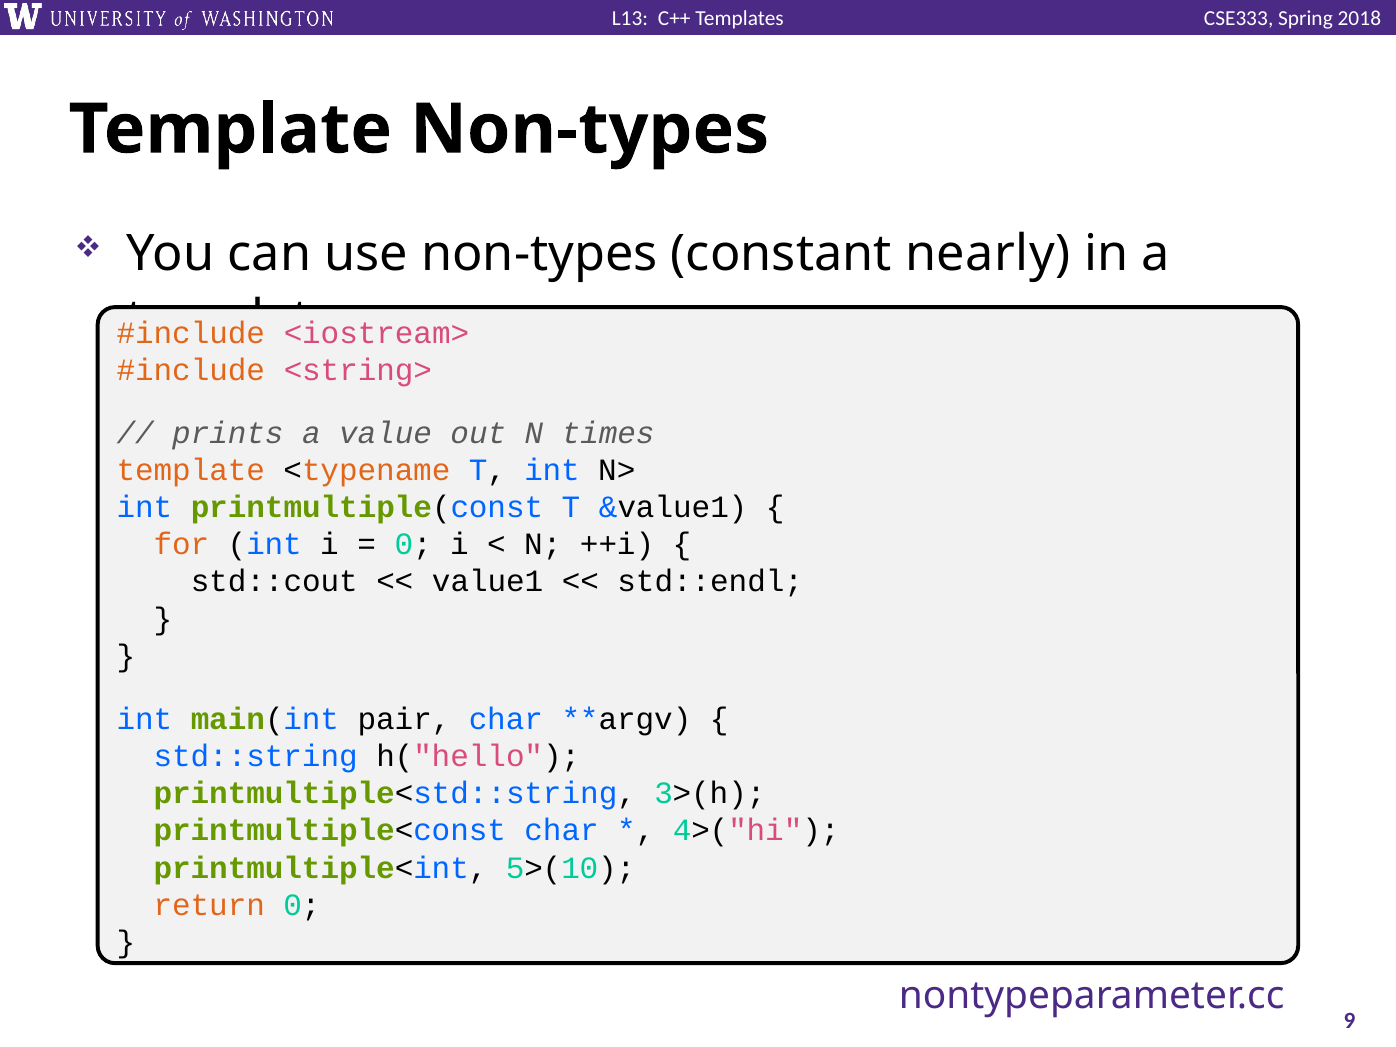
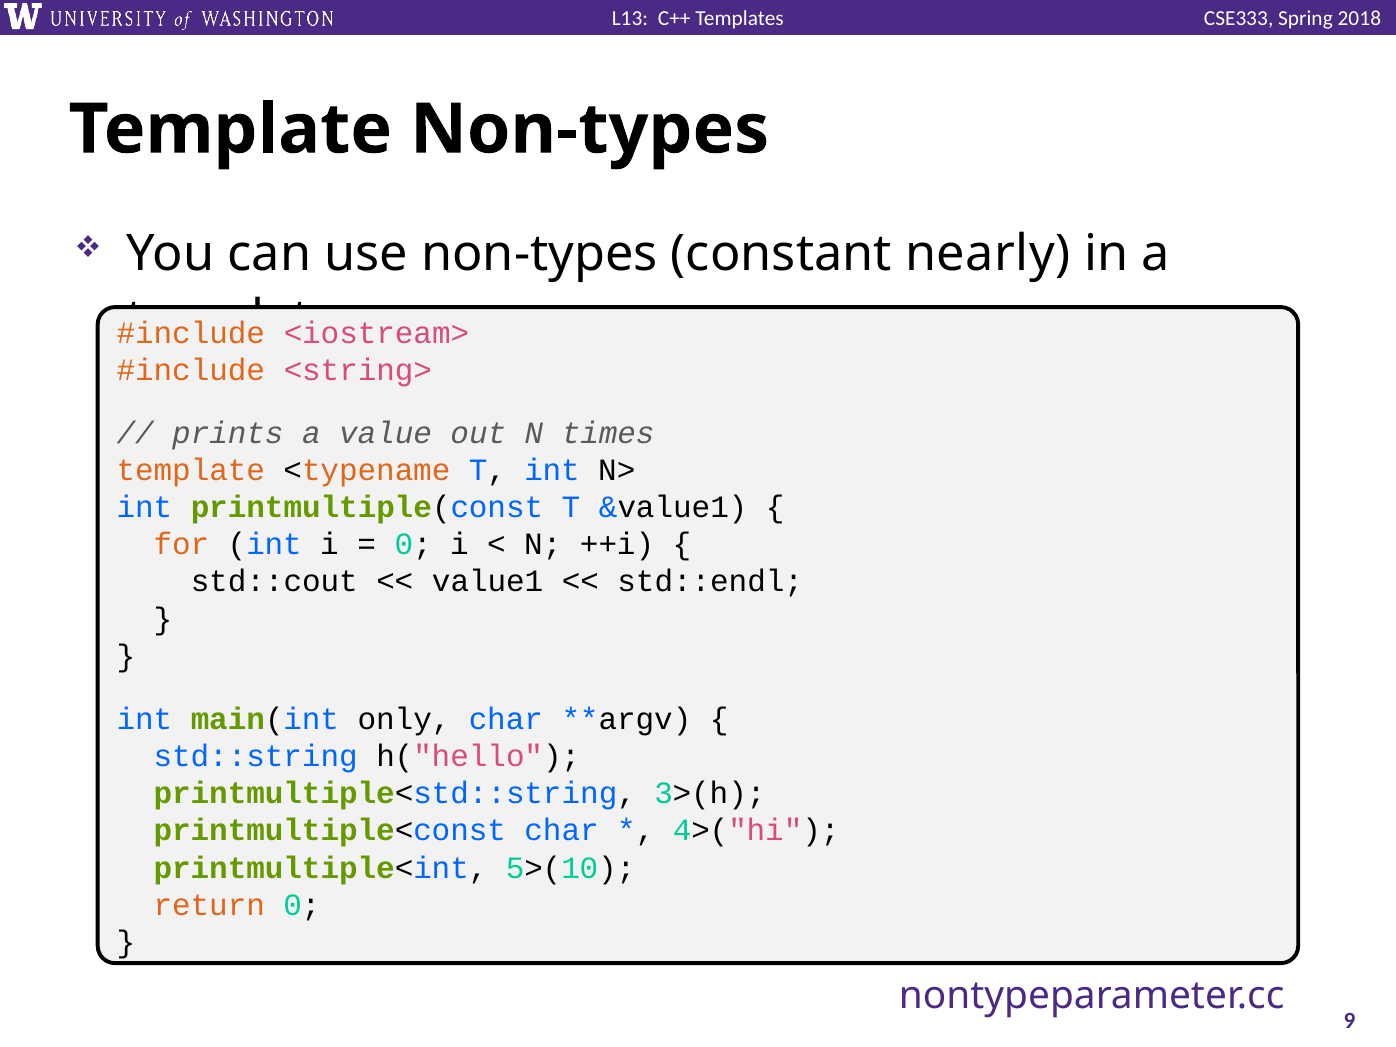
pair: pair -> only
